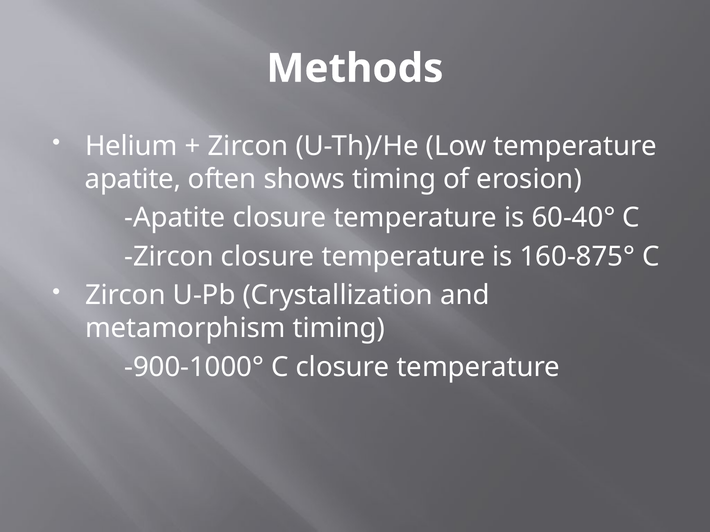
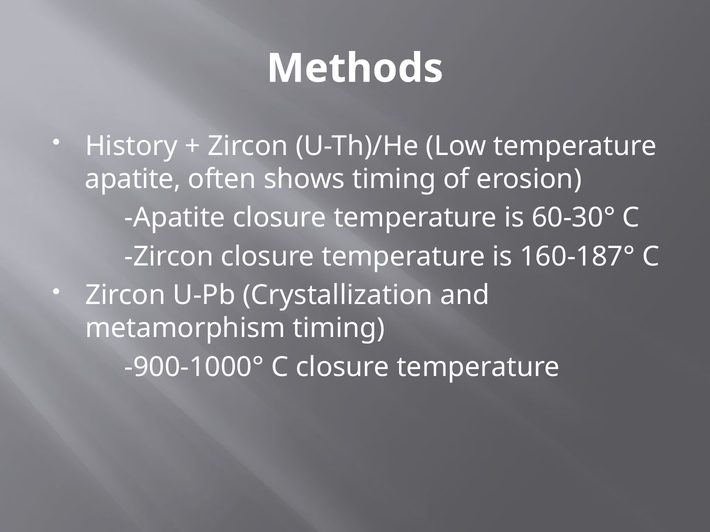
Helium: Helium -> History
60-40°: 60-40° -> 60-30°
160-875°: 160-875° -> 160-187°
